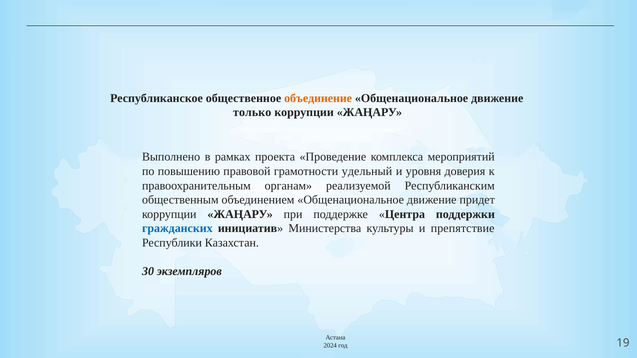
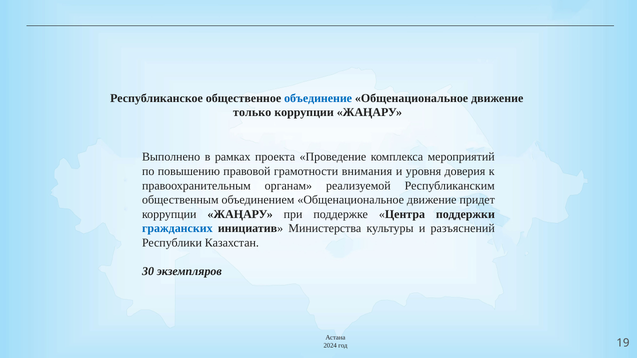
объединение colour: orange -> blue
удельный: удельный -> внимания
препятствие: препятствие -> разъяснений
